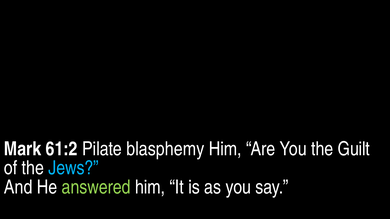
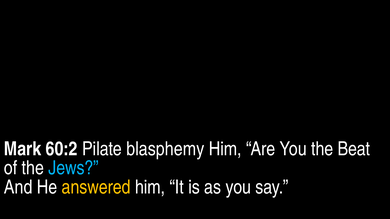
61:2: 61:2 -> 60:2
Guilt: Guilt -> Beat
answered colour: light green -> yellow
